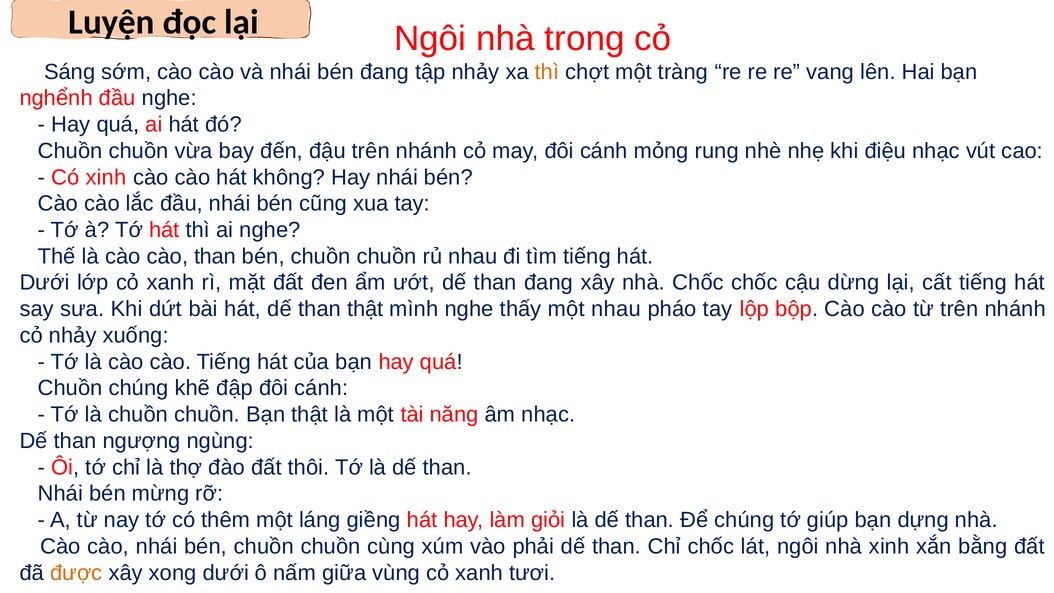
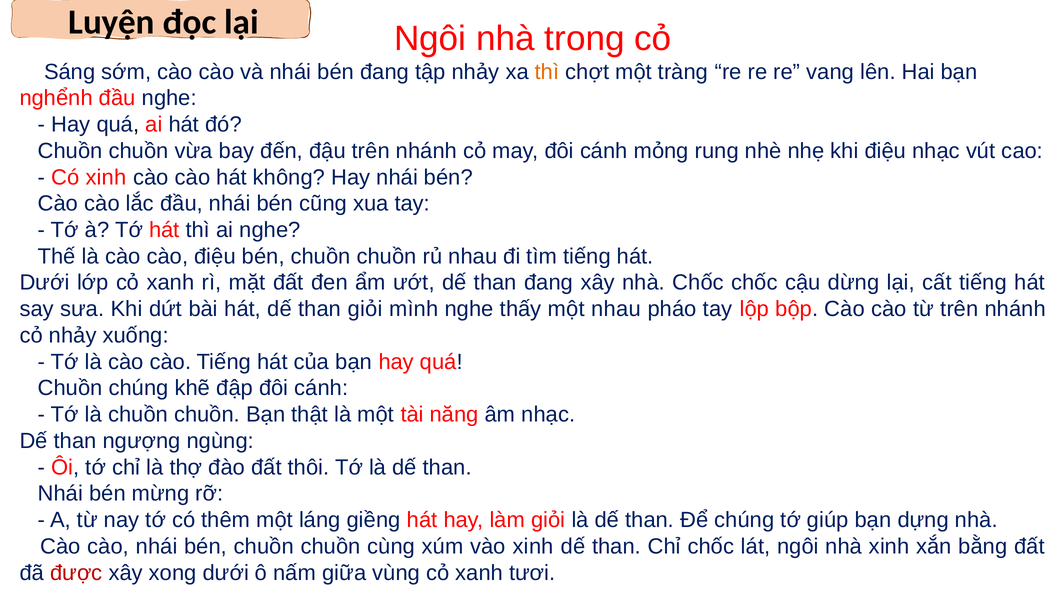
cào than: than -> điệu
than thật: thật -> giỏi
vào phải: phải -> xinh
được colour: orange -> red
